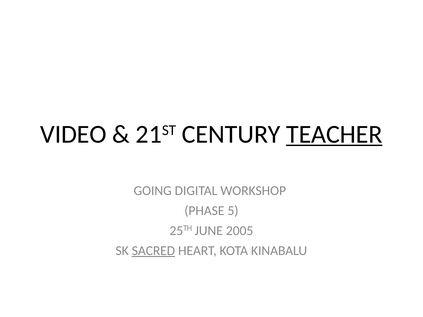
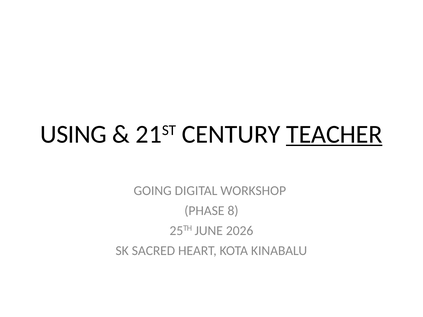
VIDEO: VIDEO -> USING
5: 5 -> 8
2005: 2005 -> 2026
SACRED underline: present -> none
